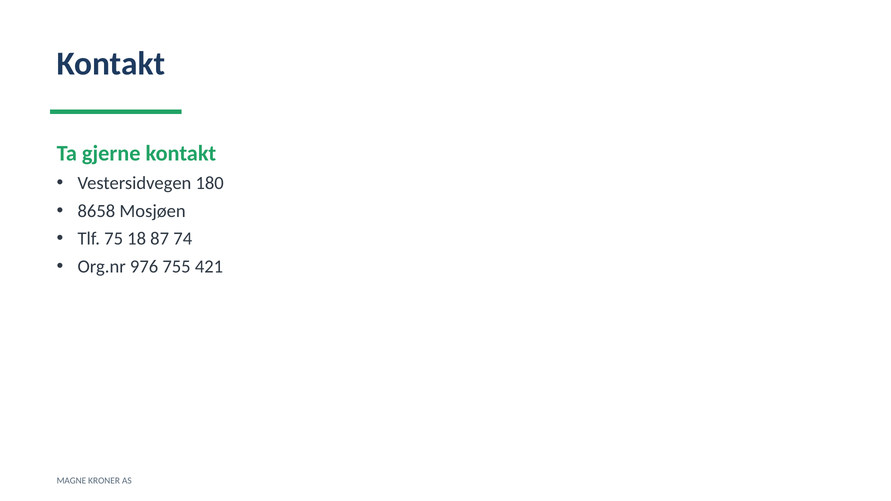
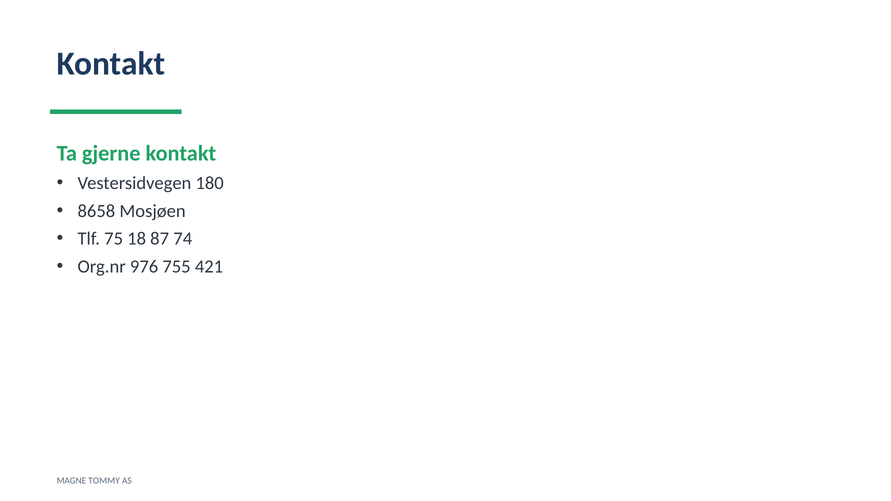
KRONER: KRONER -> TOMMY
